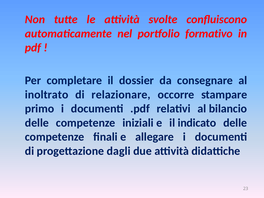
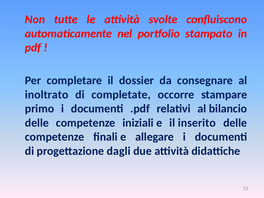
formativo: formativo -> stampato
relazionare: relazionare -> completate
indicato: indicato -> inserito
